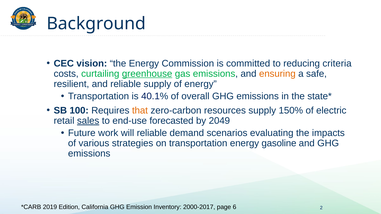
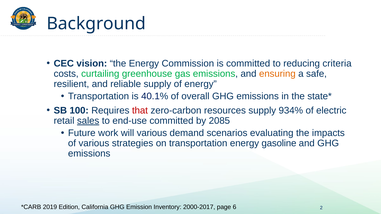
greenhouse underline: present -> none
that colour: orange -> red
150%: 150% -> 934%
end-use forecasted: forecasted -> committed
2049: 2049 -> 2085
will reliable: reliable -> various
